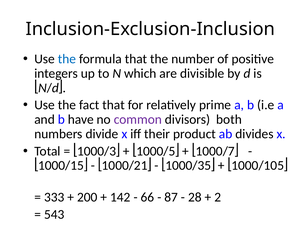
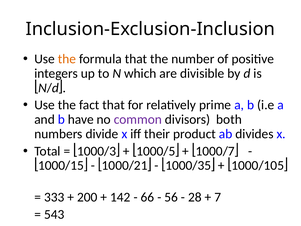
the at (67, 59) colour: blue -> orange
87: 87 -> 56
2: 2 -> 7
